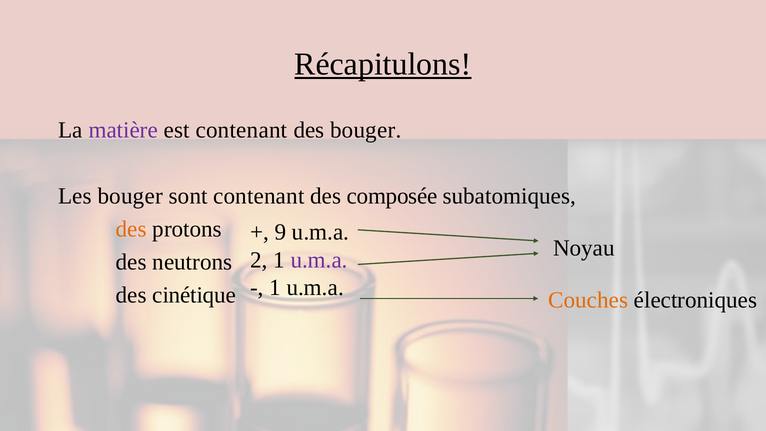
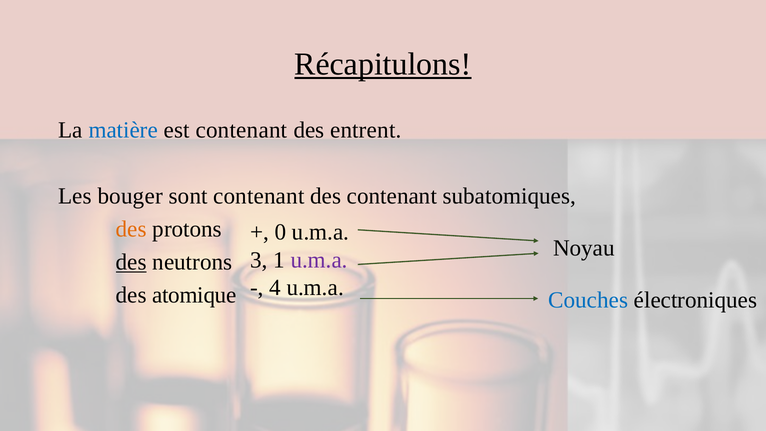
matière colour: purple -> blue
des bouger: bouger -> entrent
des composée: composée -> contenant
9: 9 -> 0
2: 2 -> 3
des at (131, 262) underline: none -> present
1 at (275, 288): 1 -> 4
cinétique: cinétique -> atomique
Couches colour: orange -> blue
